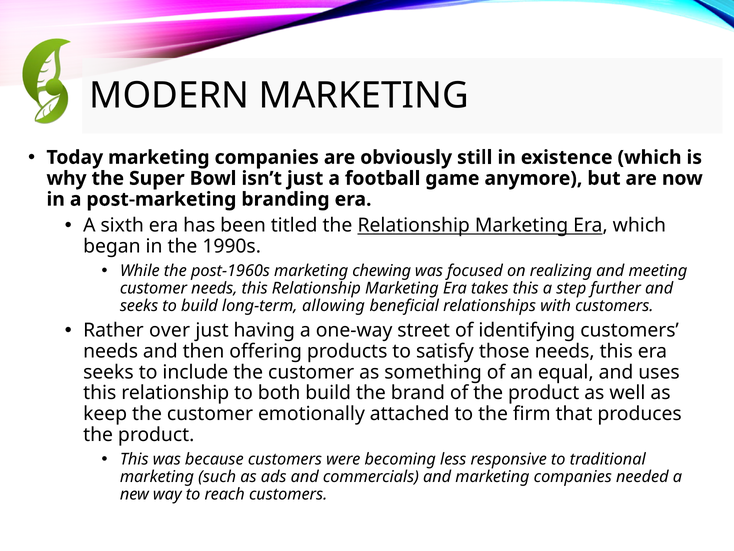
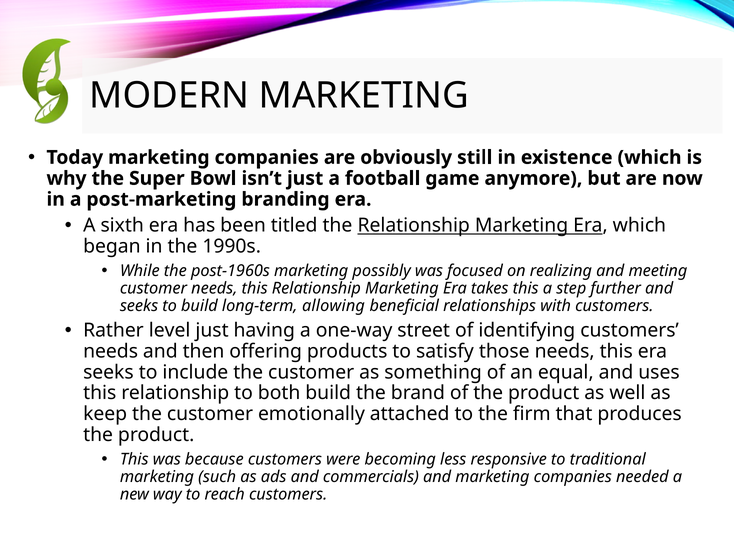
chewing: chewing -> possibly
over: over -> level
